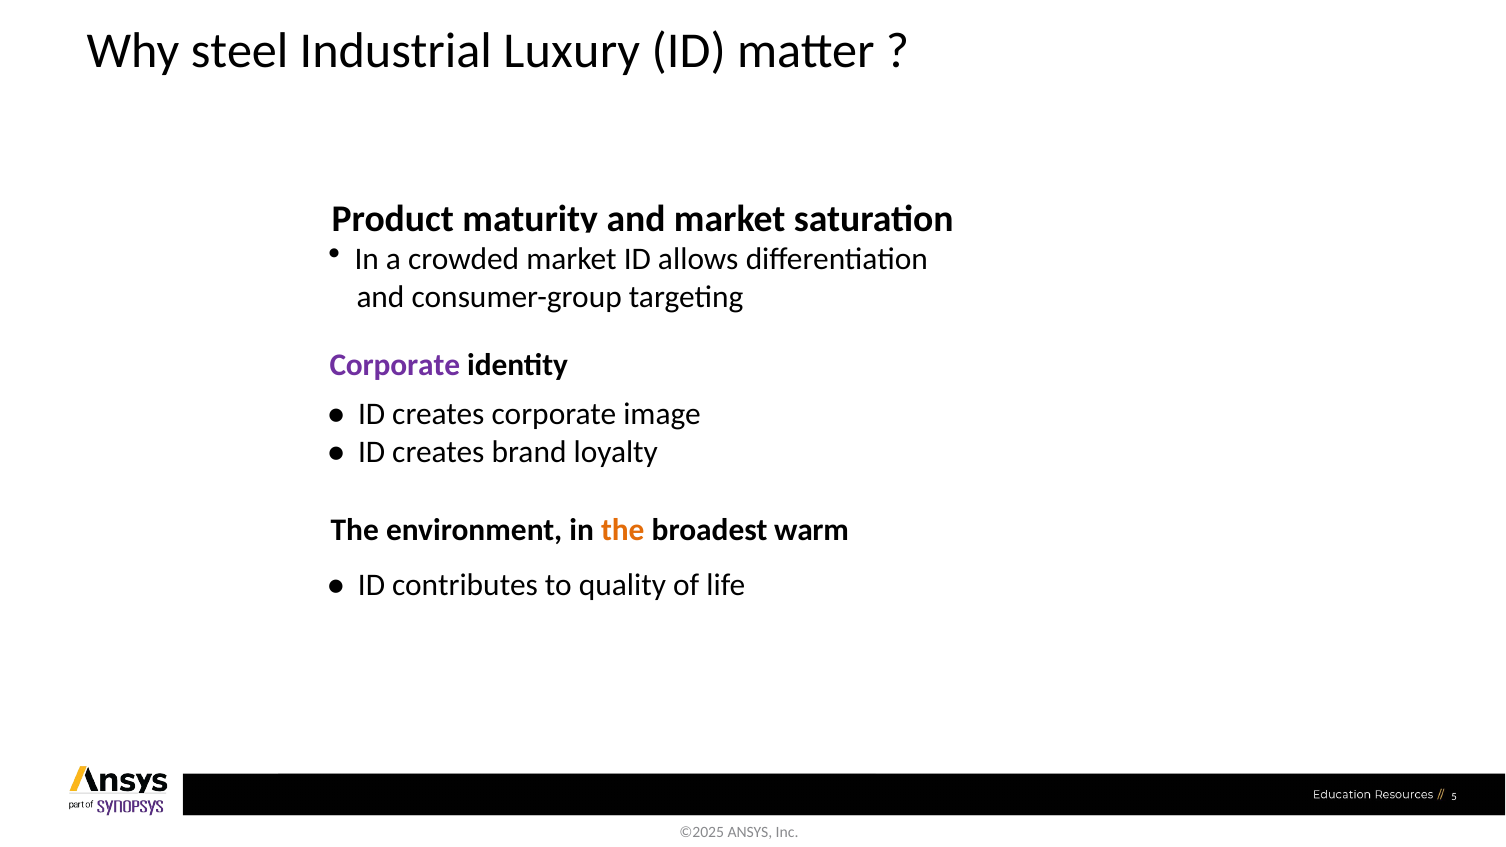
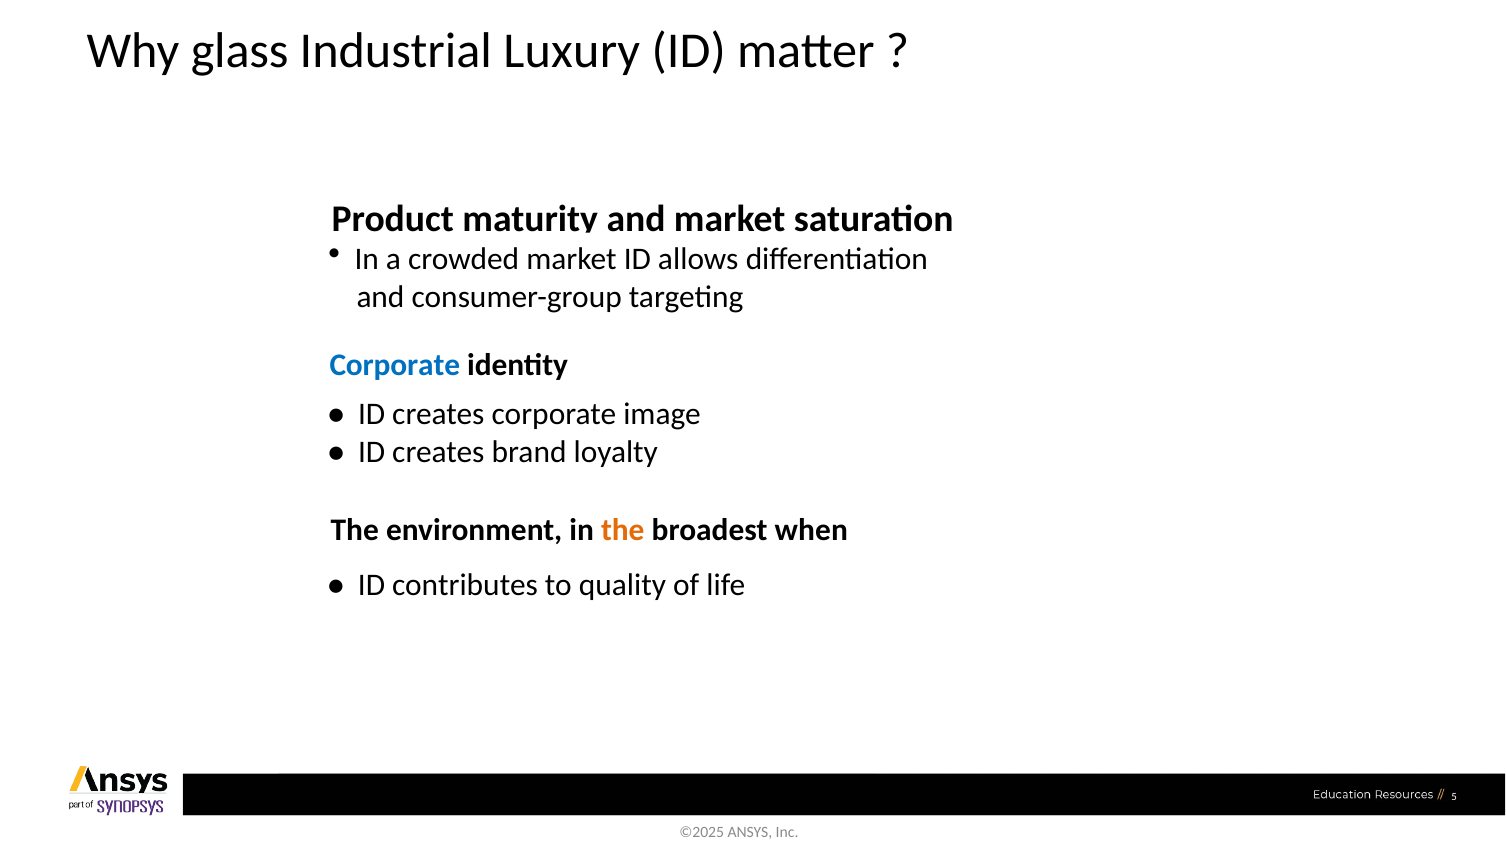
steel: steel -> glass
Corporate at (395, 365) colour: purple -> blue
warm: warm -> when
